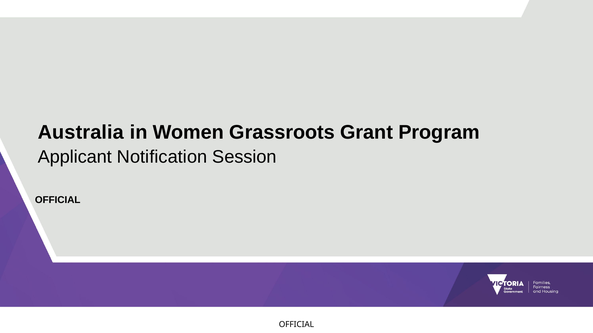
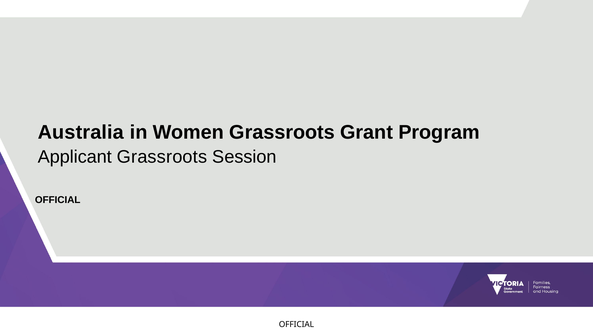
Applicant Notification: Notification -> Grassroots
